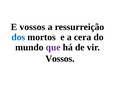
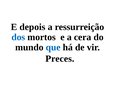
E vossos: vossos -> depois
que colour: purple -> blue
Vossos at (60, 59): Vossos -> Preces
